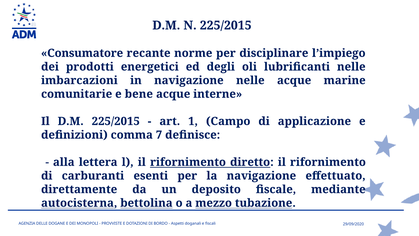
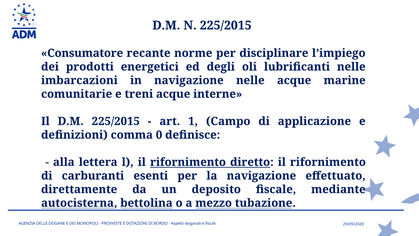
bene: bene -> treni
7: 7 -> 0
